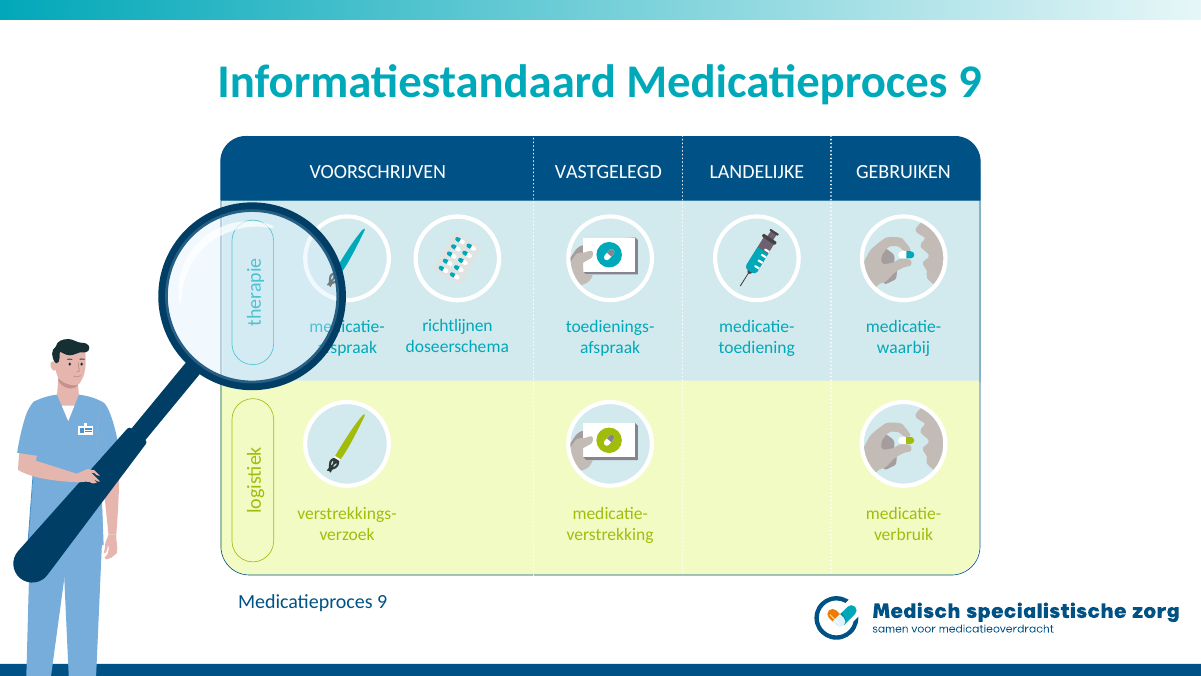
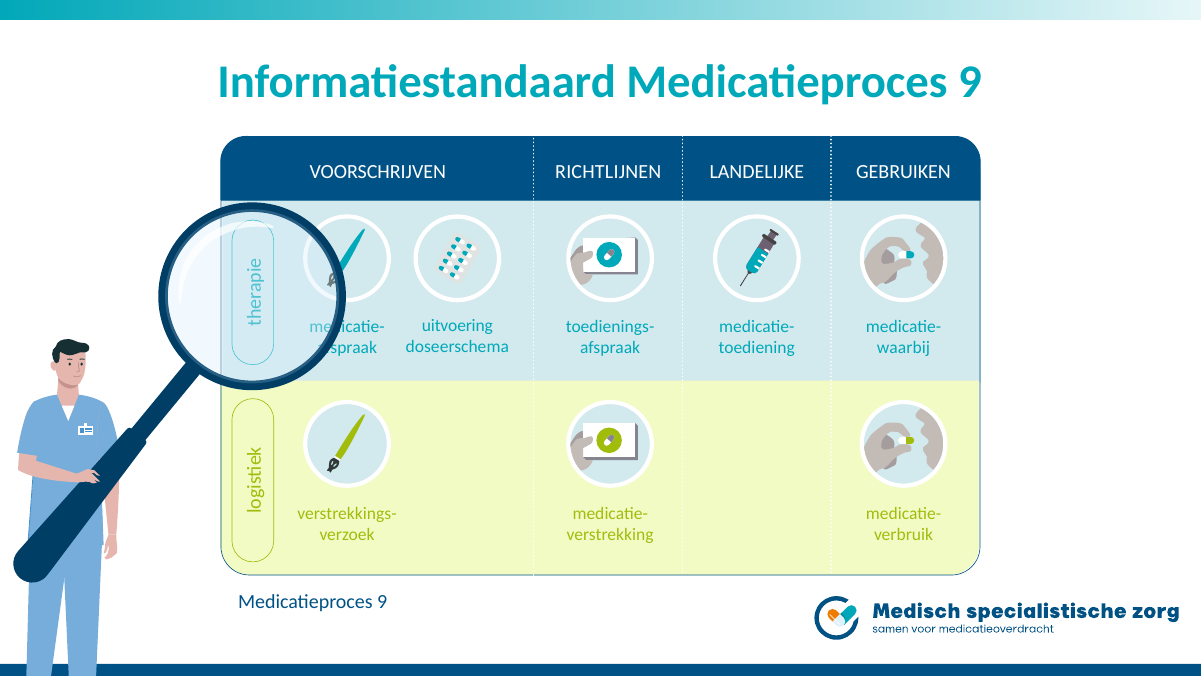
VASTGELEGD: VASTGELEGD -> RICHTLIJNEN
richtlijnen: richtlijnen -> uitvoering
